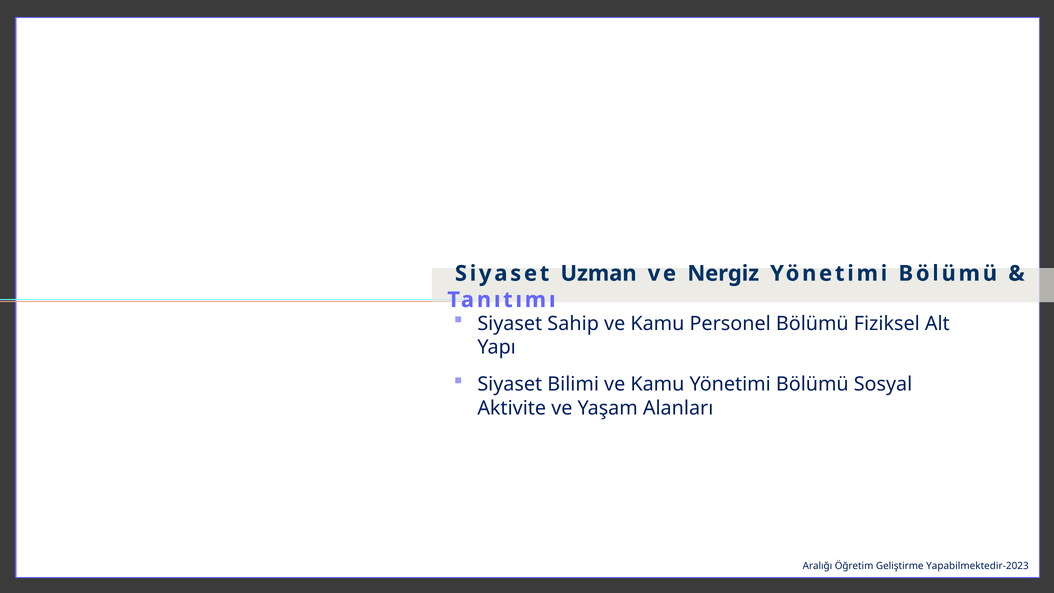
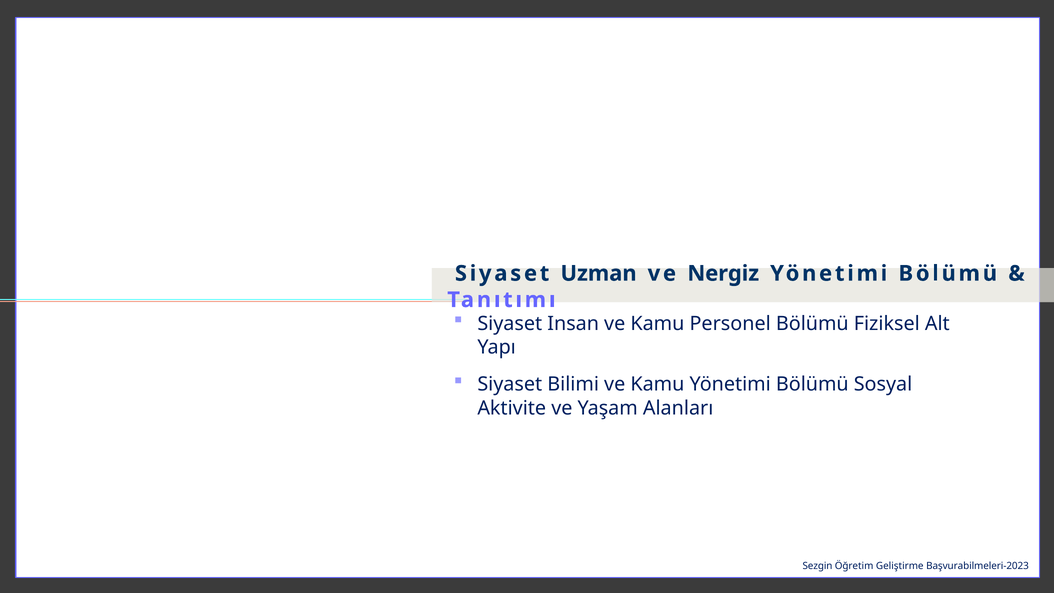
Sahip: Sahip -> Insan
Aralığı: Aralığı -> Sezgin
Yapabilmektedir-2023: Yapabilmektedir-2023 -> Başvurabilmeleri-2023
